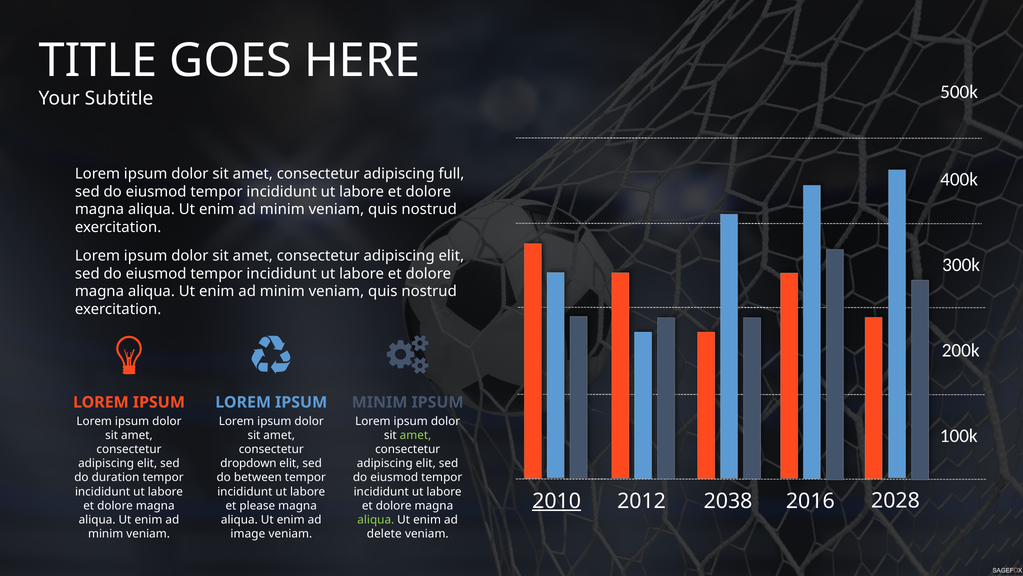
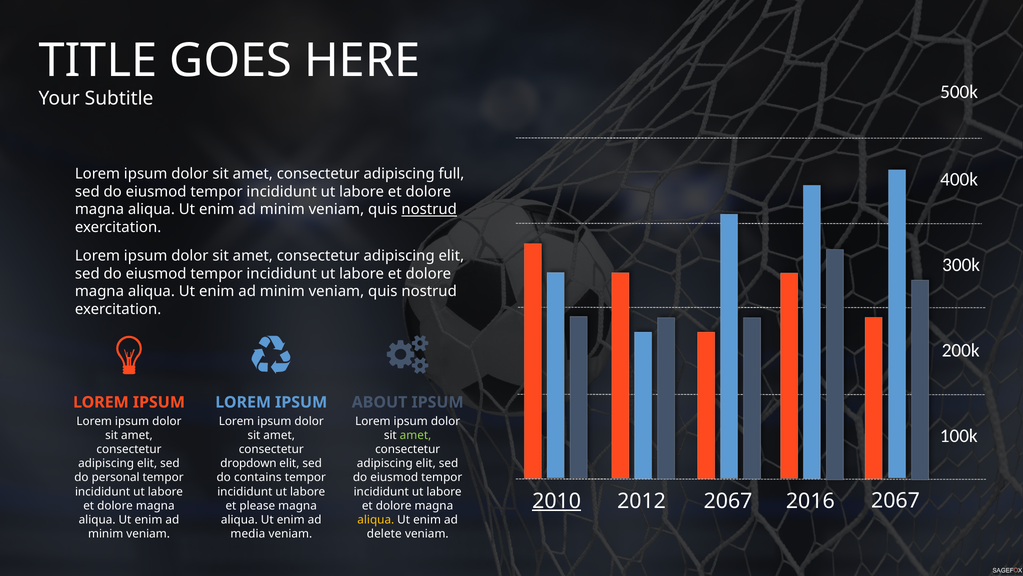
nostrud at (429, 209) underline: none -> present
MINIM at (380, 402): MINIM -> ABOUT
duration: duration -> personal
between: between -> contains
2012 2038: 2038 -> 2067
2016 2028: 2028 -> 2067
aliqua at (376, 519) colour: light green -> yellow
image: image -> media
